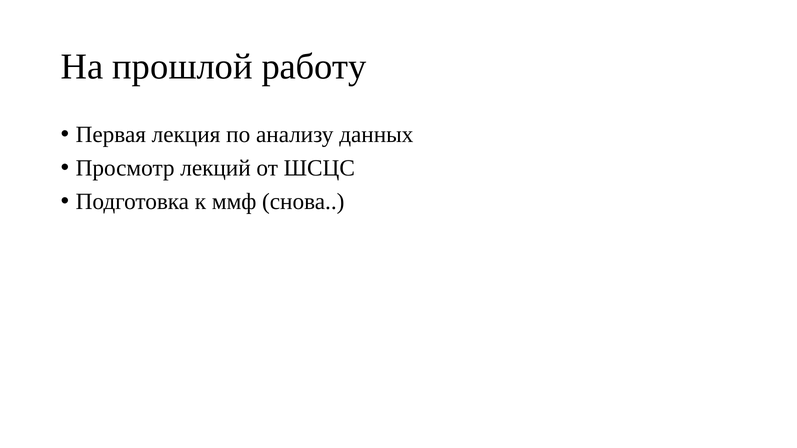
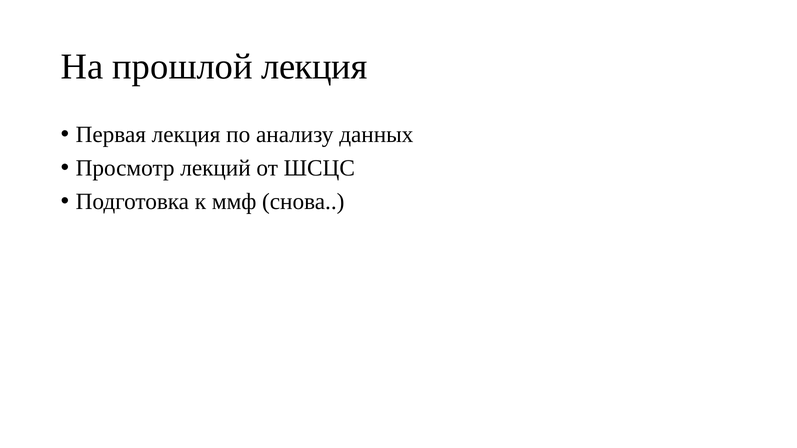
прошлой работу: работу -> лекция
